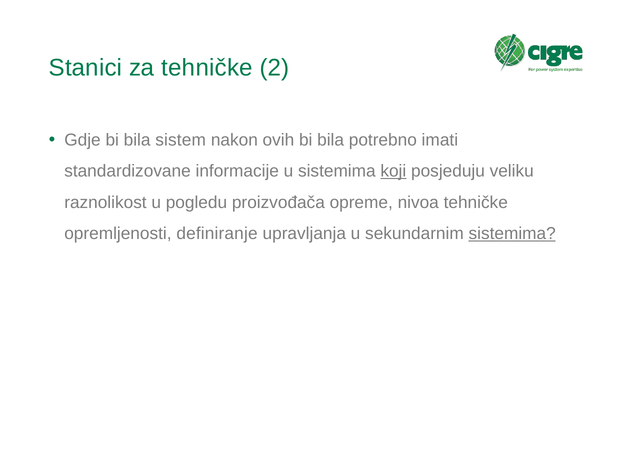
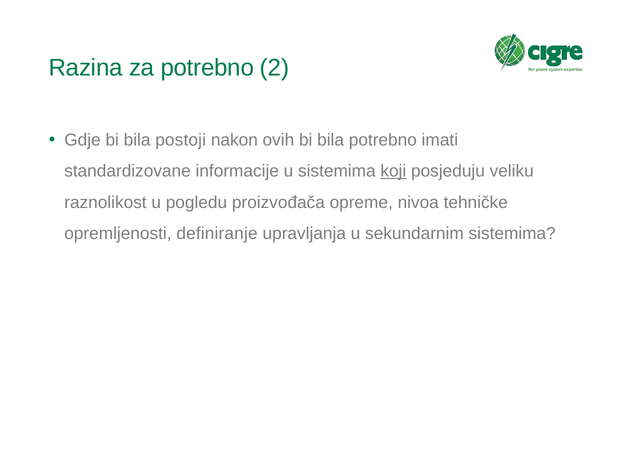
Stanici: Stanici -> Razina
za tehničke: tehničke -> potrebno
sistem: sistem -> postoji
sistemima at (512, 233) underline: present -> none
